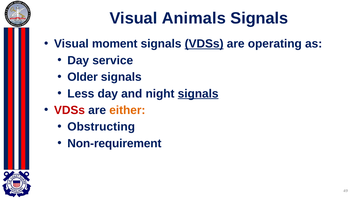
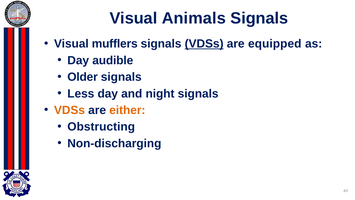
moment: moment -> mufflers
operating: operating -> equipped
service: service -> audible
signals at (198, 93) underline: present -> none
VDSs at (69, 110) colour: red -> orange
Non-requirement: Non-requirement -> Non-discharging
